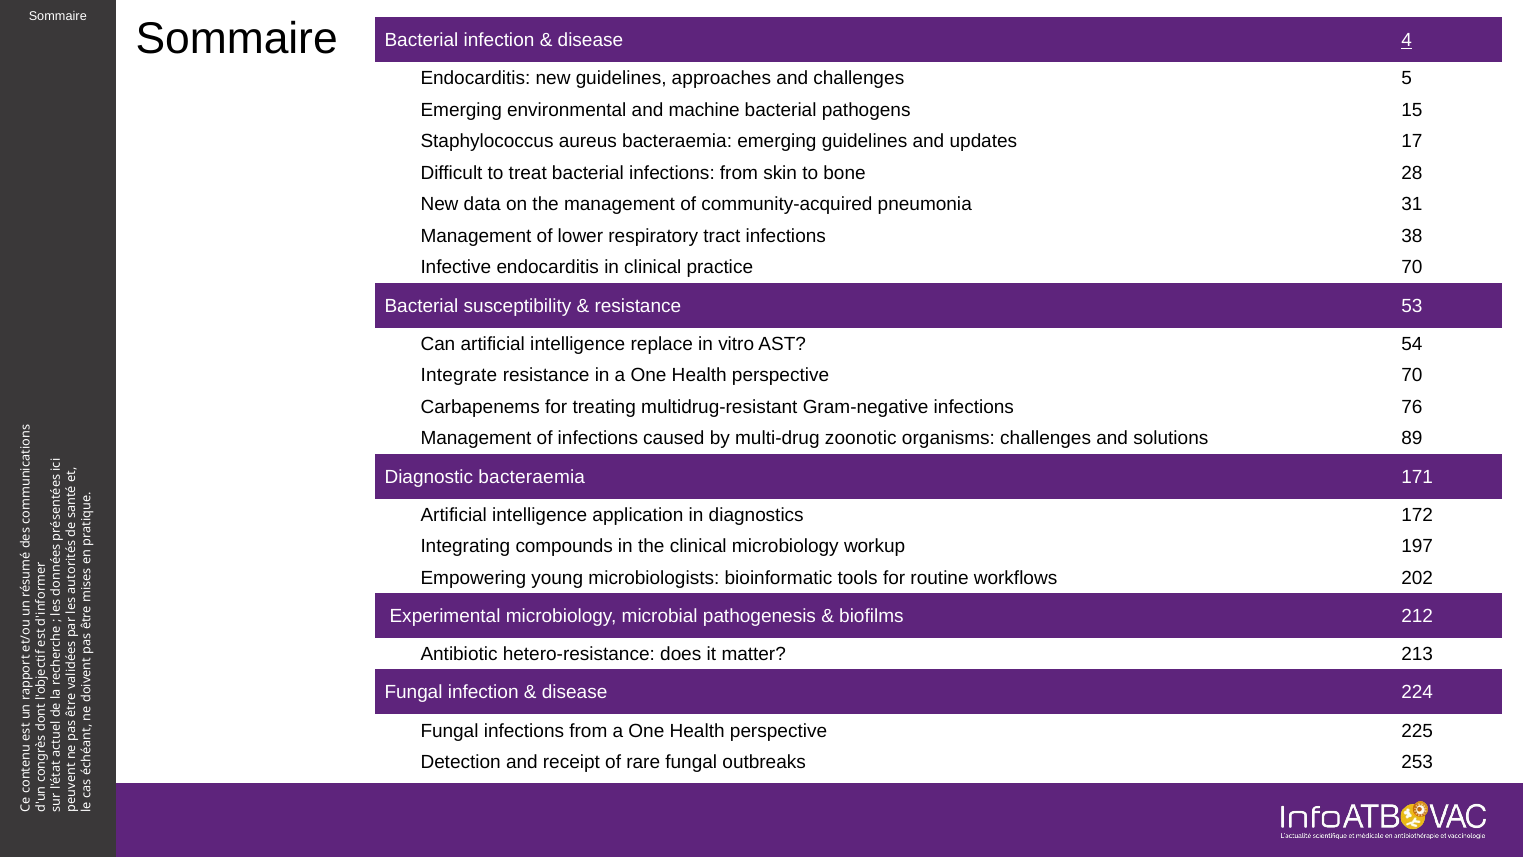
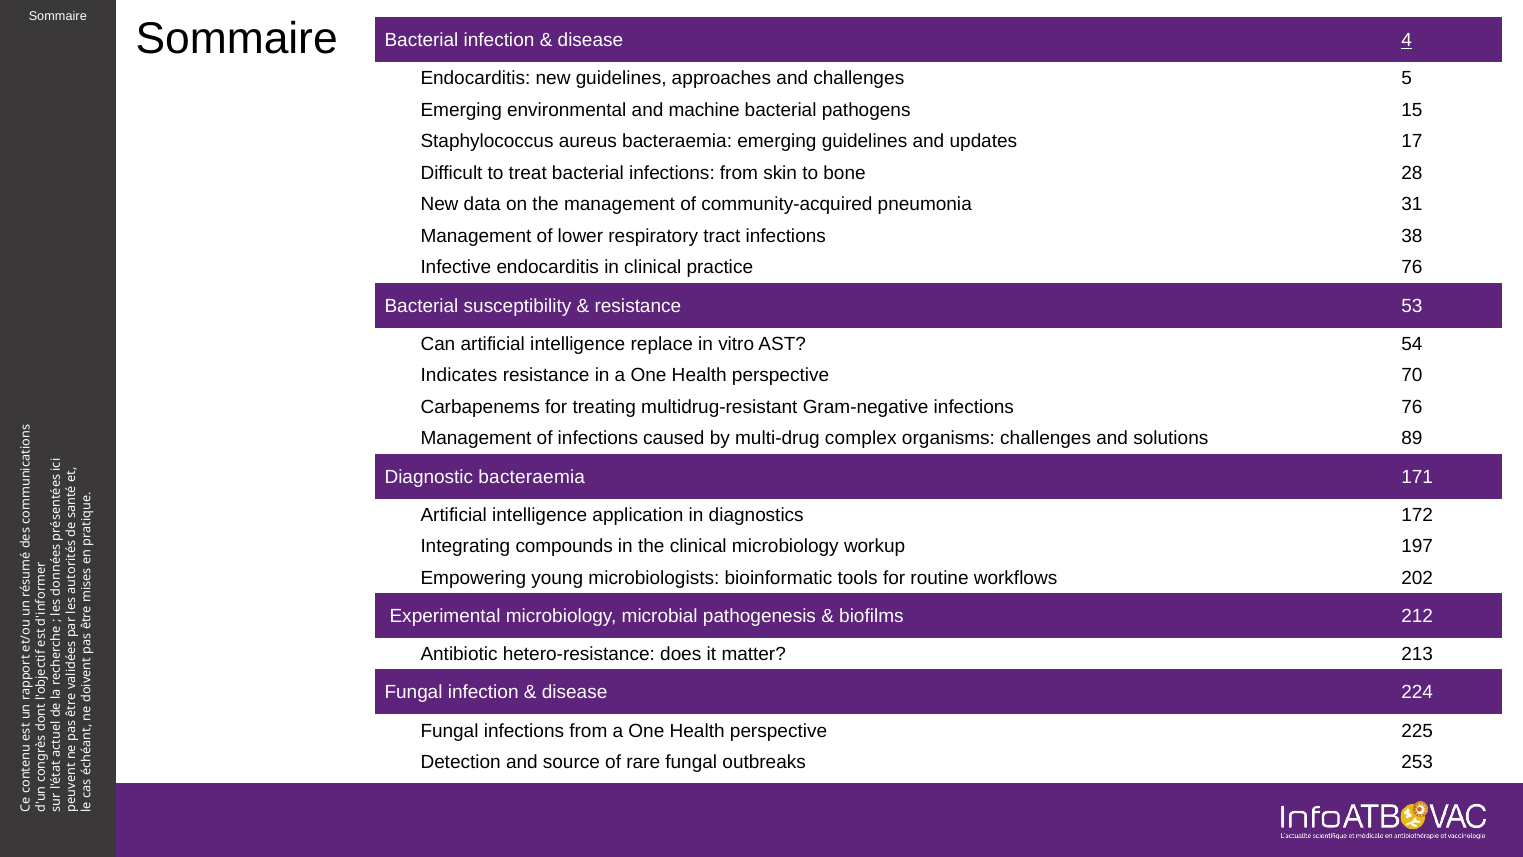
practice 70: 70 -> 76
Integrate: Integrate -> Indicates
zoonotic: zoonotic -> complex
receipt: receipt -> source
